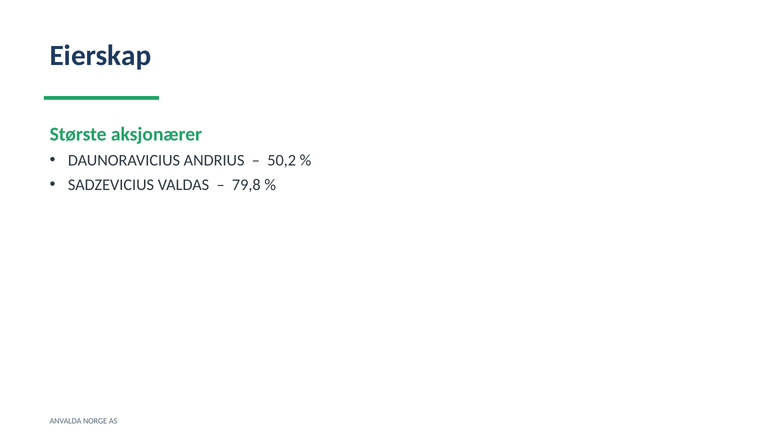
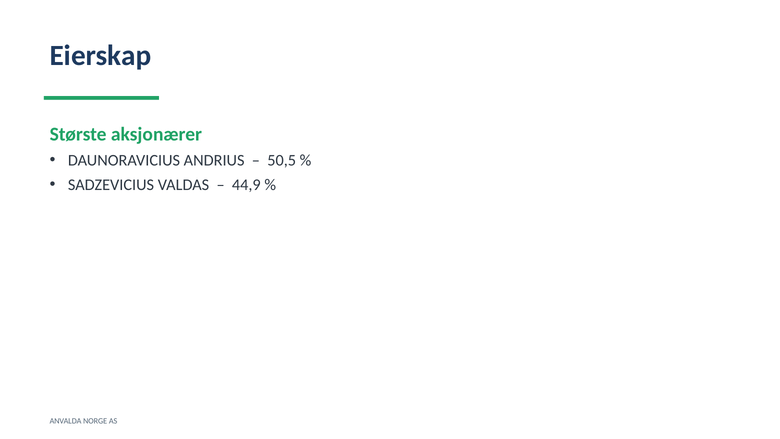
50,2: 50,2 -> 50,5
79,8: 79,8 -> 44,9
